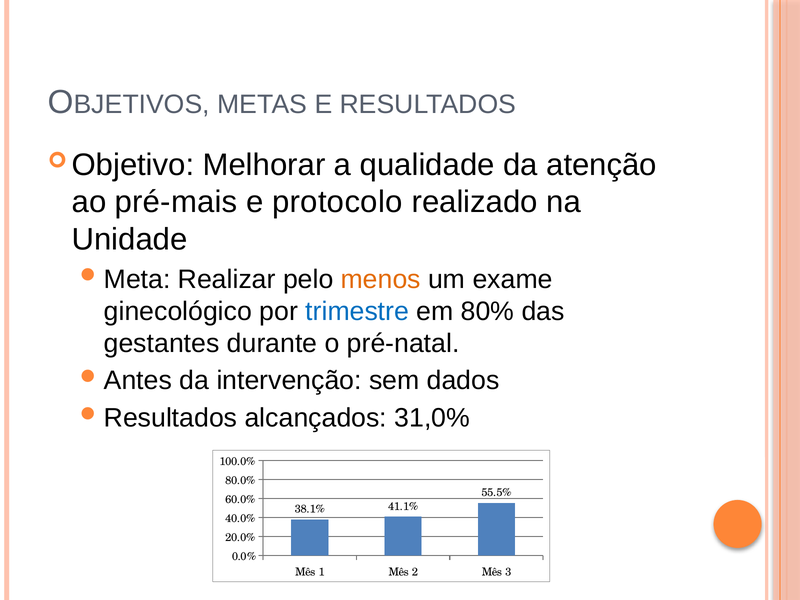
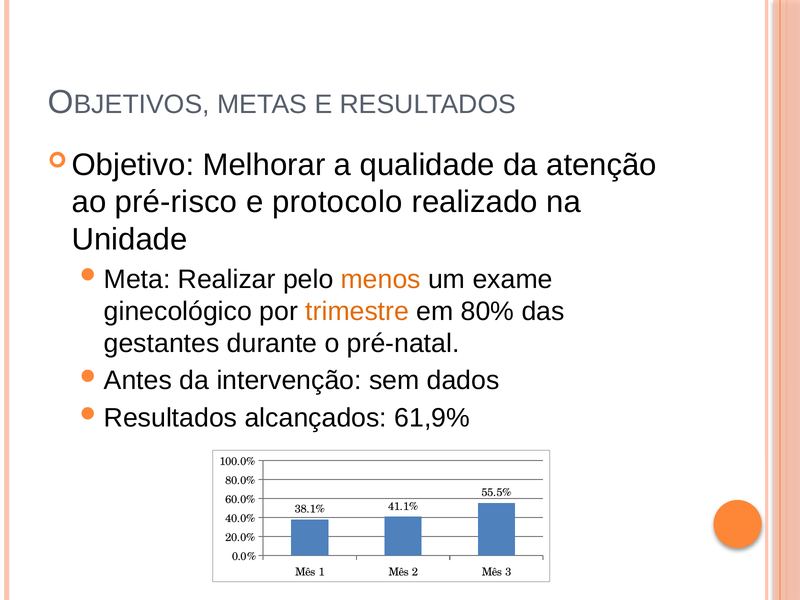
pré-mais: pré-mais -> pré-risco
trimestre colour: blue -> orange
31,0%: 31,0% -> 61,9%
